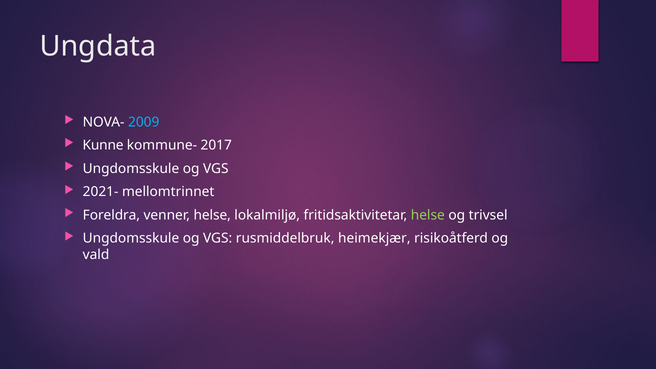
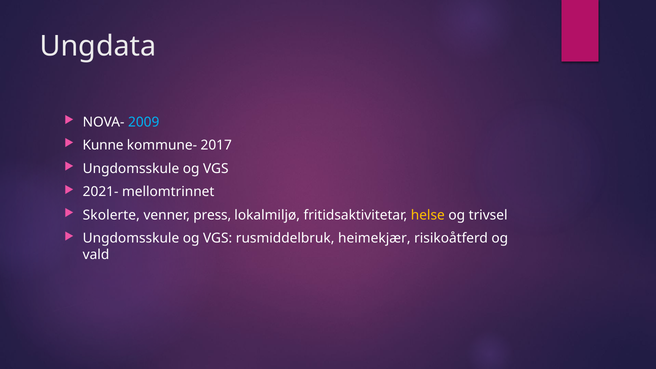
Foreldra: Foreldra -> Skolerte
venner helse: helse -> press
helse at (428, 215) colour: light green -> yellow
